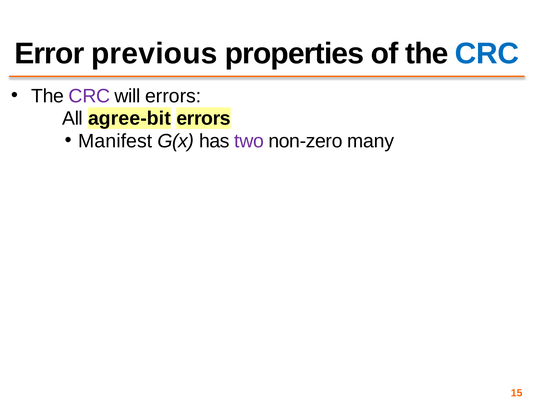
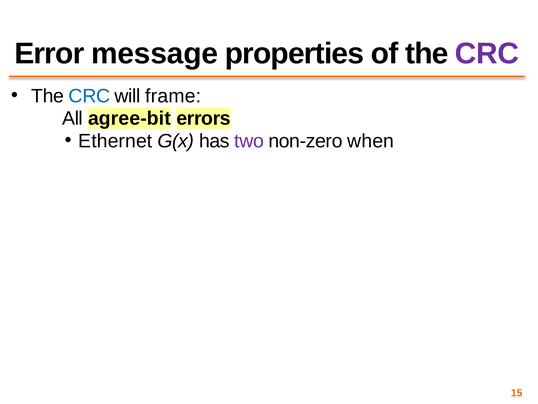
previous: previous -> message
CRC at (487, 53) colour: blue -> purple
CRC at (89, 96) colour: purple -> blue
will errors: errors -> frame
Manifest: Manifest -> Ethernet
many: many -> when
